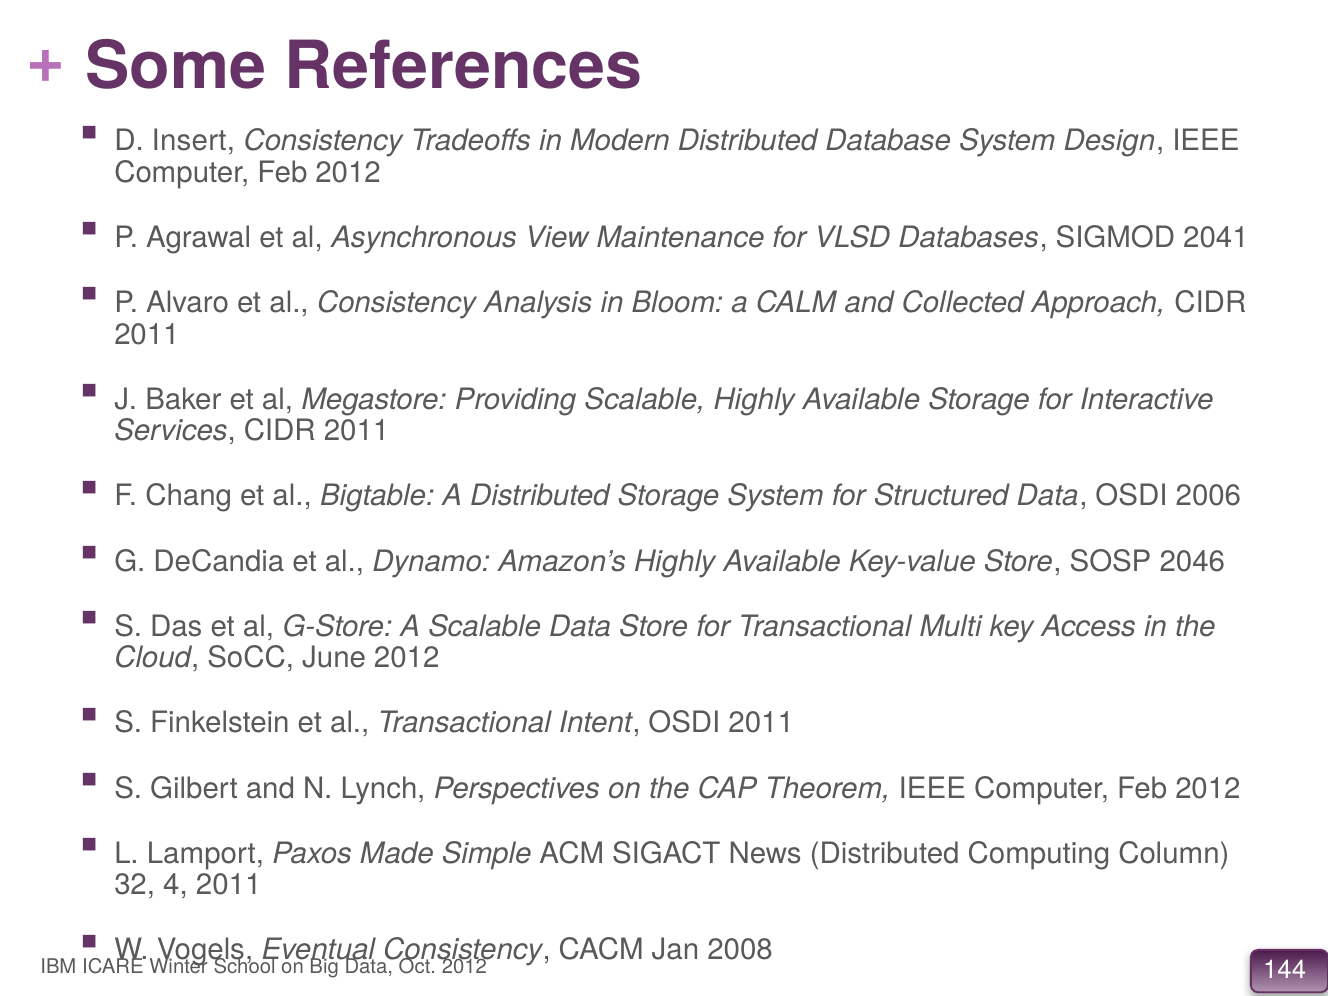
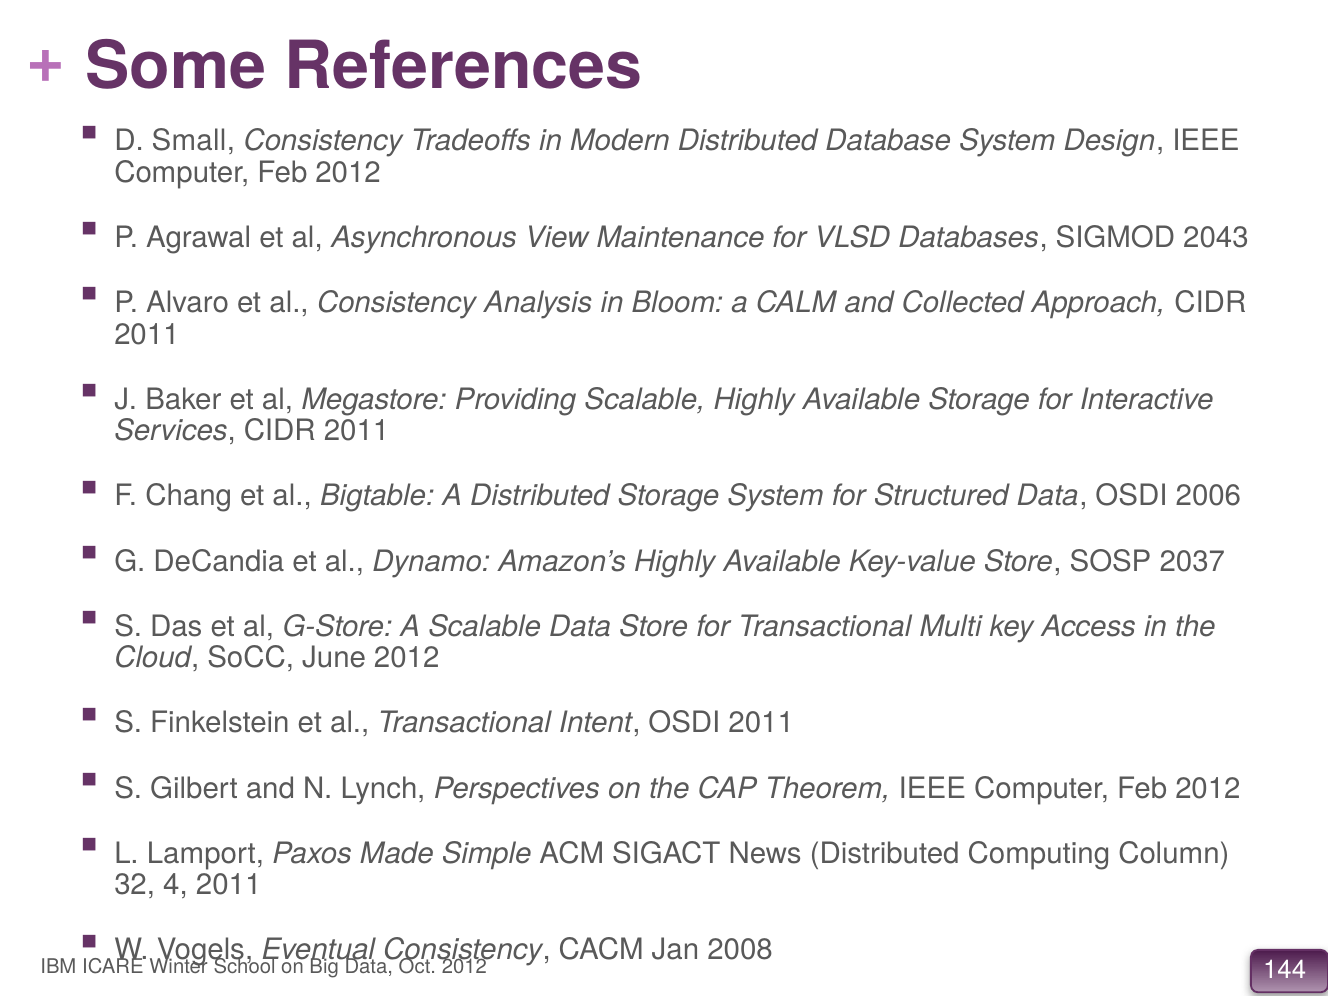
Insert: Insert -> Small
2041: 2041 -> 2043
2046: 2046 -> 2037
